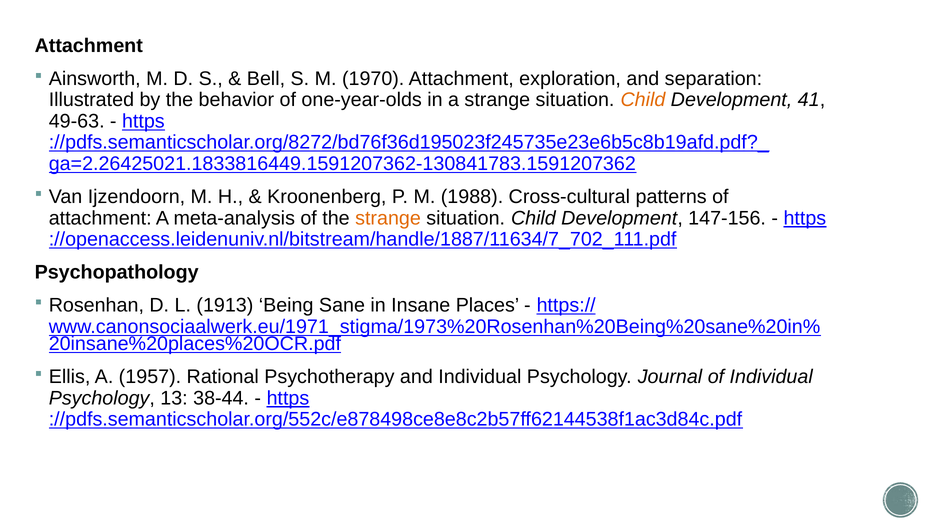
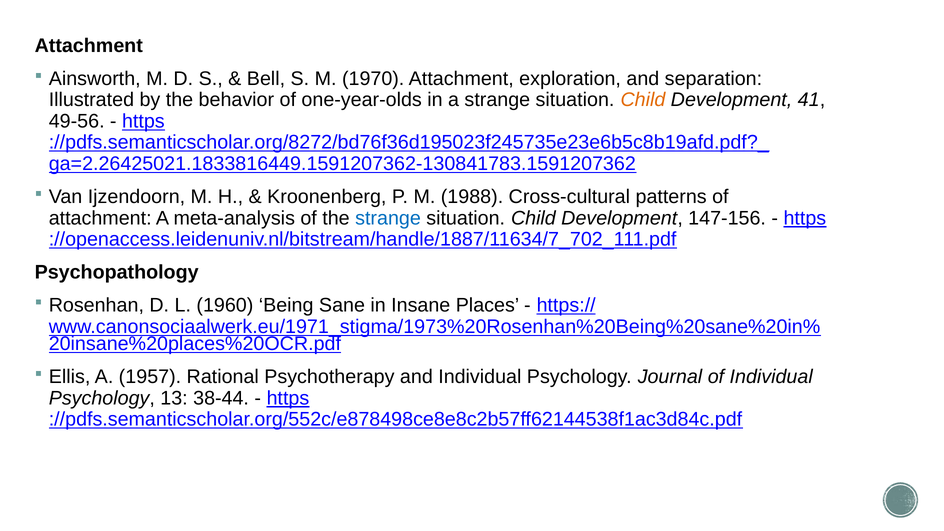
49-63: 49-63 -> 49-56
strange at (388, 218) colour: orange -> blue
1913: 1913 -> 1960
